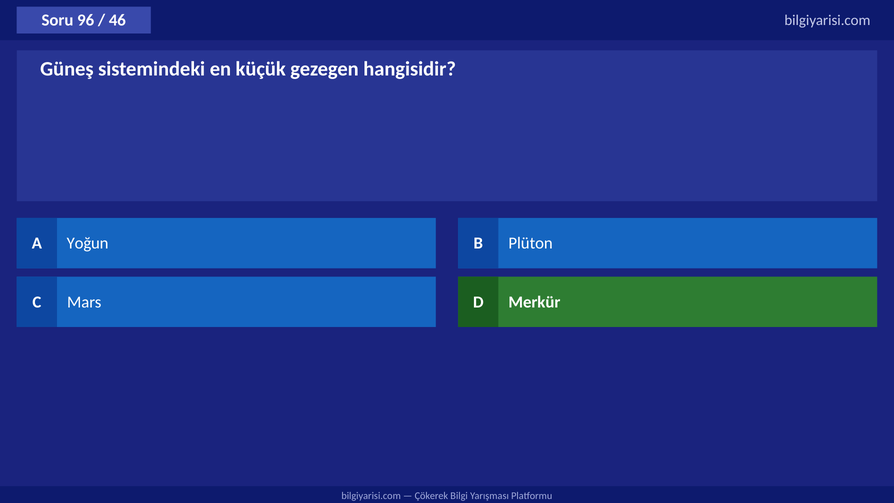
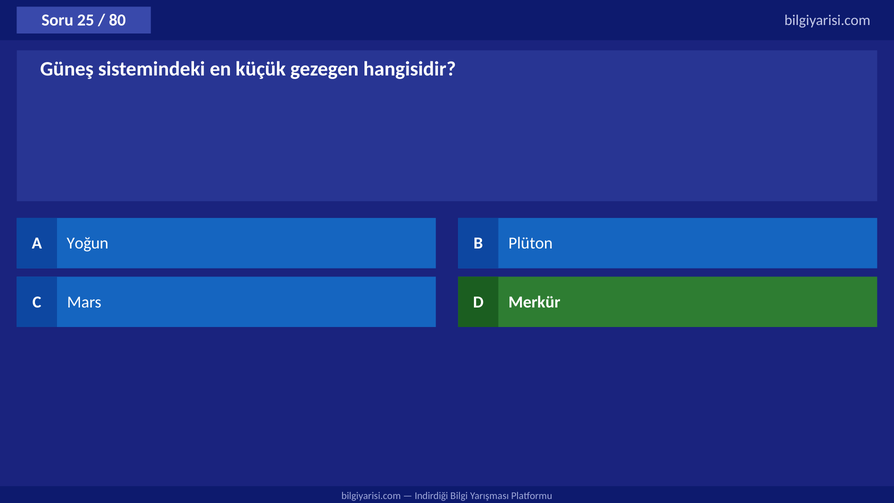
96: 96 -> 25
46: 46 -> 80
Çökerek: Çökerek -> Indirdiği
